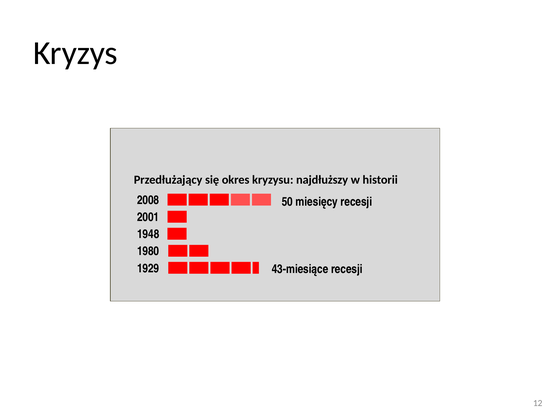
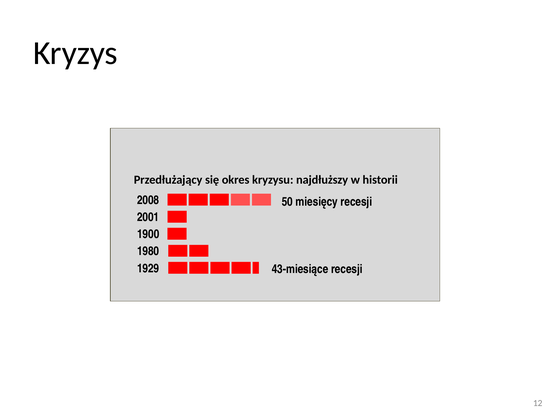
1948: 1948 -> 1900
